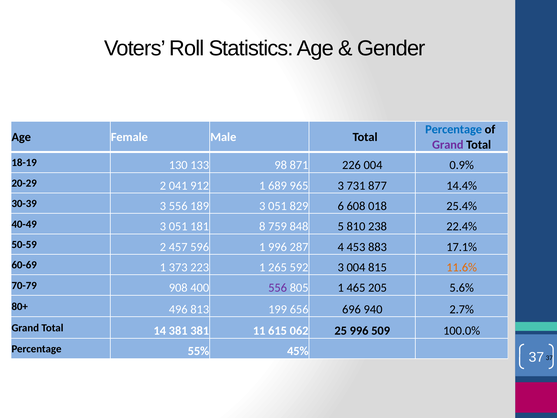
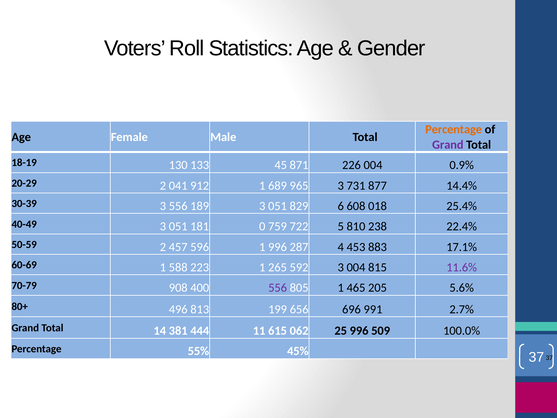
Percentage at (454, 129) colour: blue -> orange
98: 98 -> 45
8: 8 -> 0
848: 848 -> 722
373: 373 -> 588
11.6% colour: orange -> purple
940: 940 -> 991
381 381: 381 -> 444
